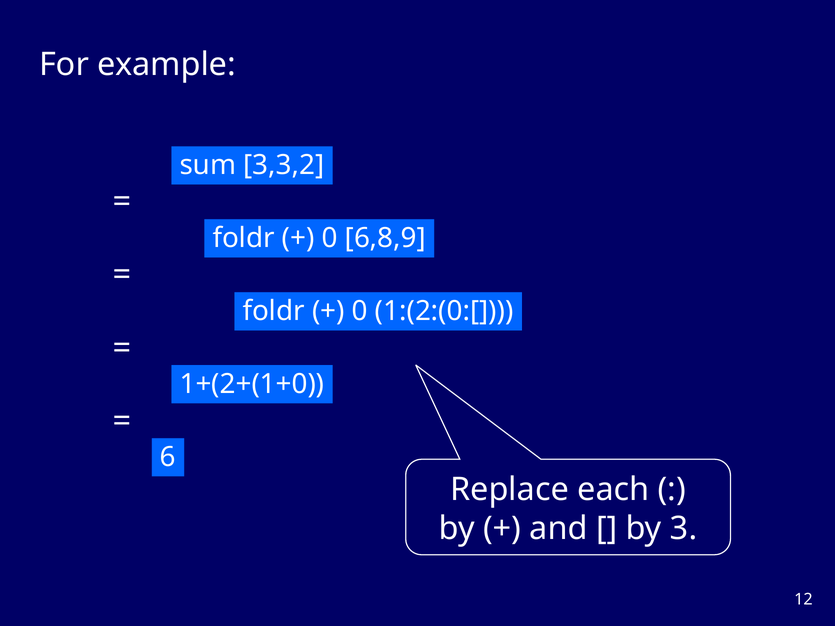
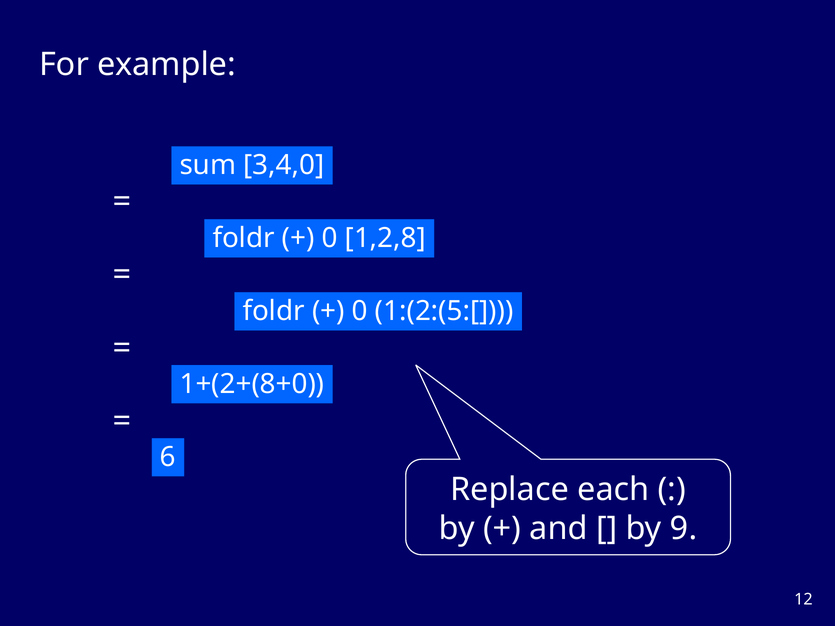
3,3,2: 3,3,2 -> 3,4,0
6,8,9: 6,8,9 -> 1,2,8
1:(2:(0:[: 1:(2:(0:[ -> 1:(2:(5:[
1+(2+(1+0: 1+(2+(1+0 -> 1+(2+(8+0
3: 3 -> 9
